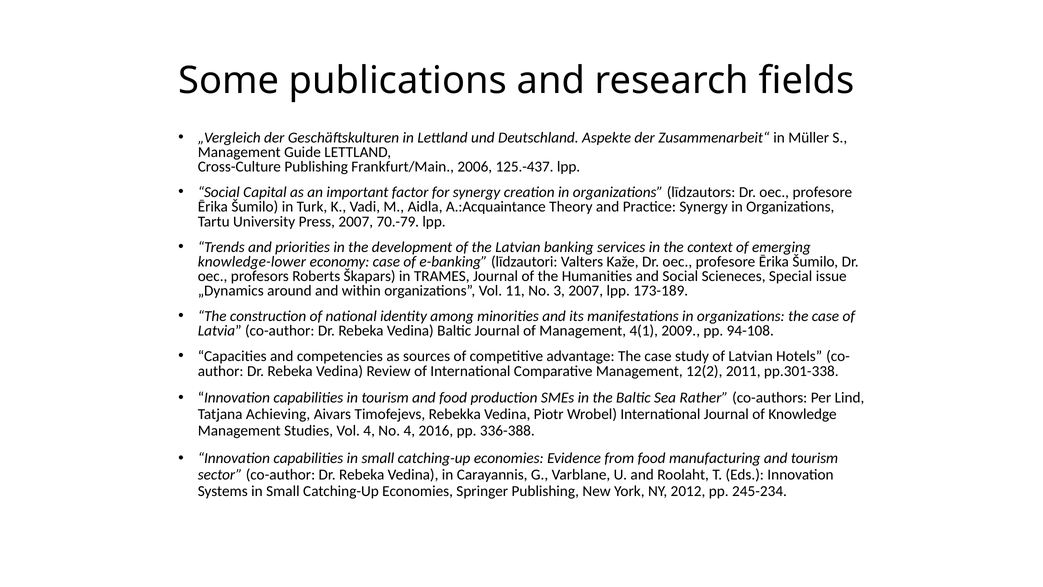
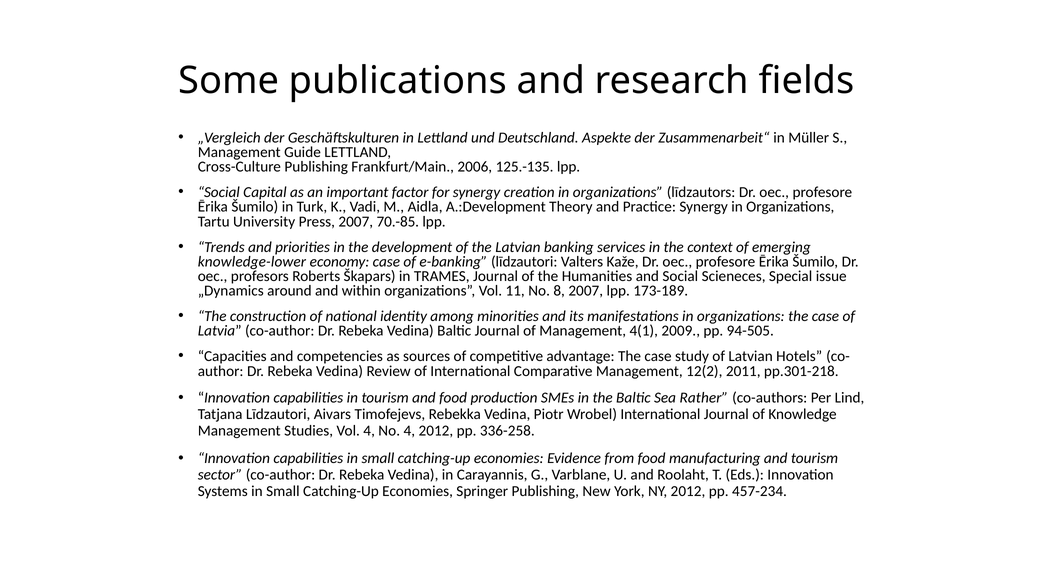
125.-437: 125.-437 -> 125.-135
A.:Acquaintance: A.:Acquaintance -> A.:Development
70.-79: 70.-79 -> 70.-85
3: 3 -> 8
94-108: 94-108 -> 94-505
pp.301-338: pp.301-338 -> pp.301-218
Tatjana Achieving: Achieving -> Līdzautori
4 2016: 2016 -> 2012
336-388: 336-388 -> 336-258
245-234: 245-234 -> 457-234
